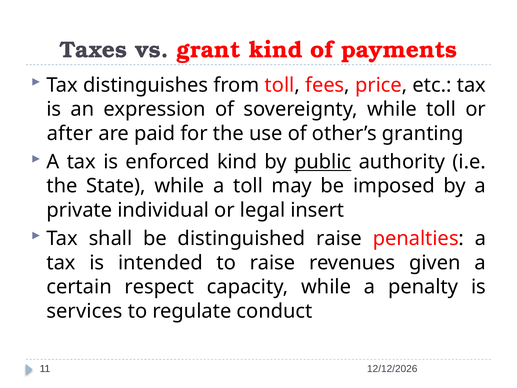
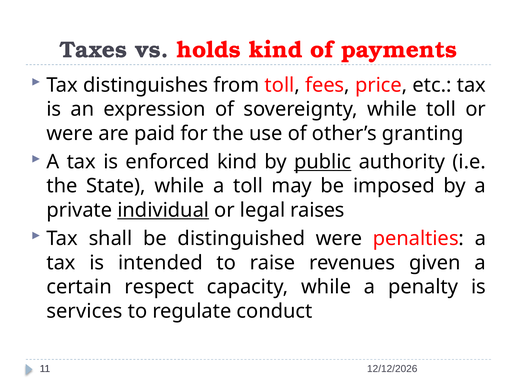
grant: grant -> holds
after at (70, 133): after -> were
individual underline: none -> present
insert: insert -> raises
distinguished raise: raise -> were
